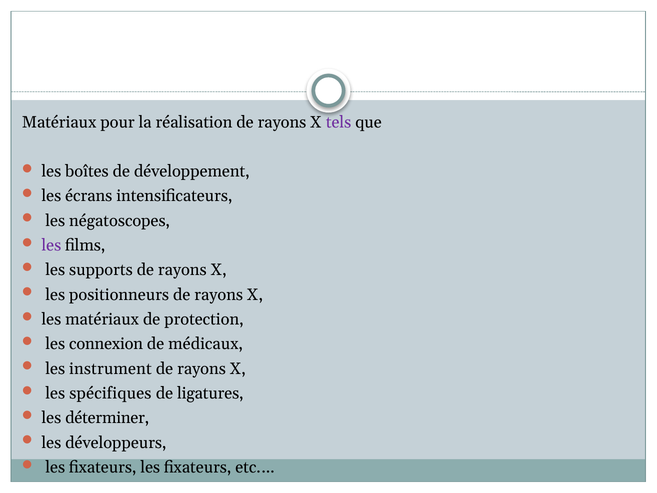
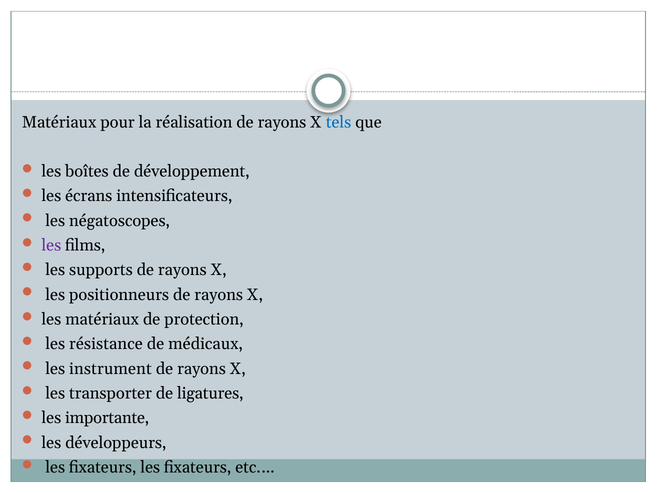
tels colour: purple -> blue
connexion: connexion -> résistance
spécifiques: spécifiques -> transporter
déterminer: déterminer -> importante
